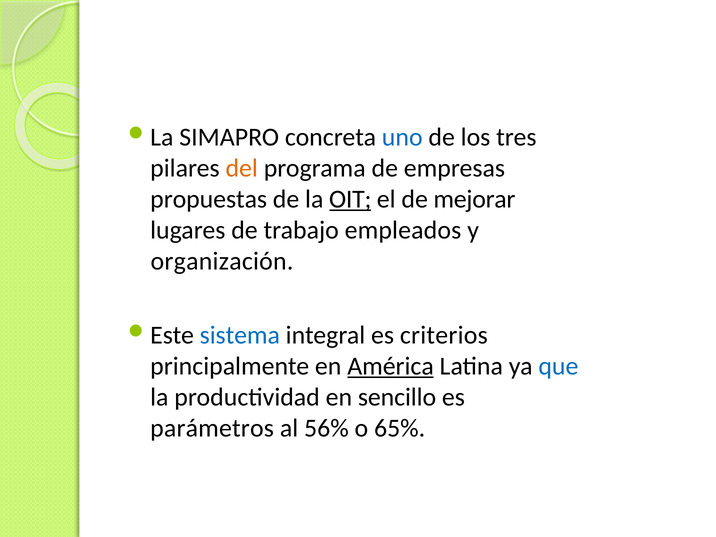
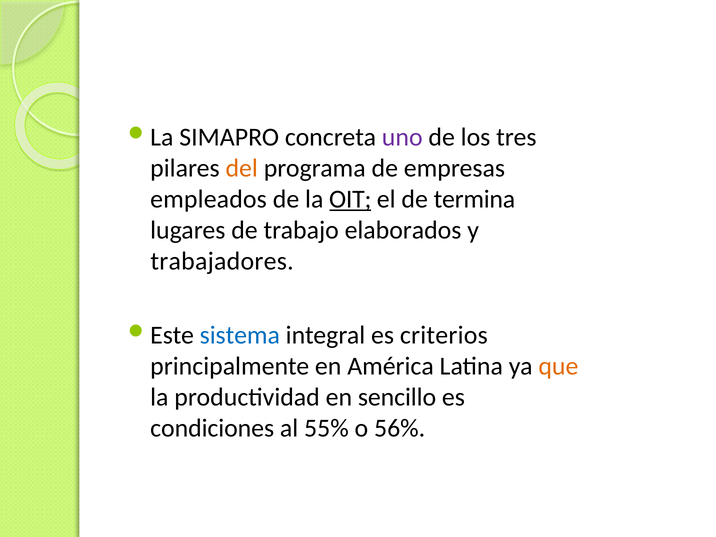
uno colour: blue -> purple
propuestas: propuestas -> empleados
mejorar: mejorar -> termina
empleados: empleados -> elaborados
organización: organización -> trabajadores
América underline: present -> none
que colour: blue -> orange
parámetros: parámetros -> condiciones
56%: 56% -> 55%
65%: 65% -> 56%
